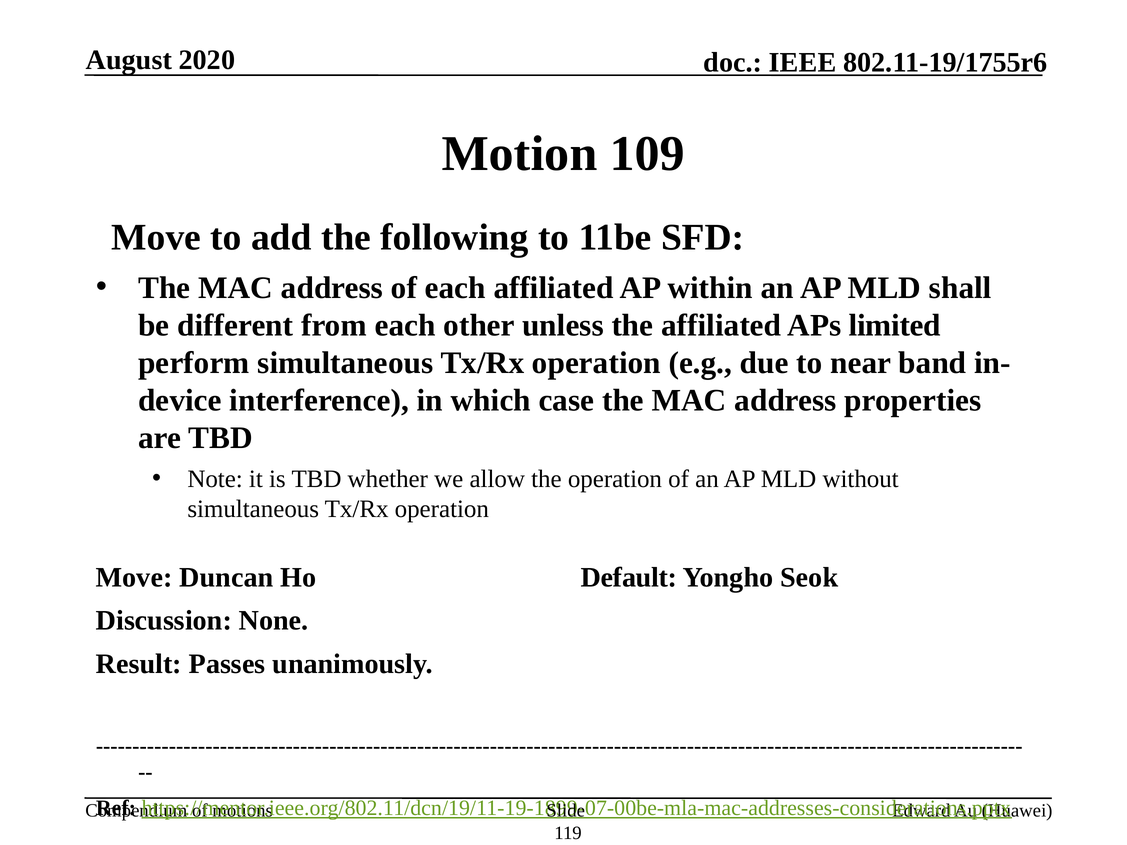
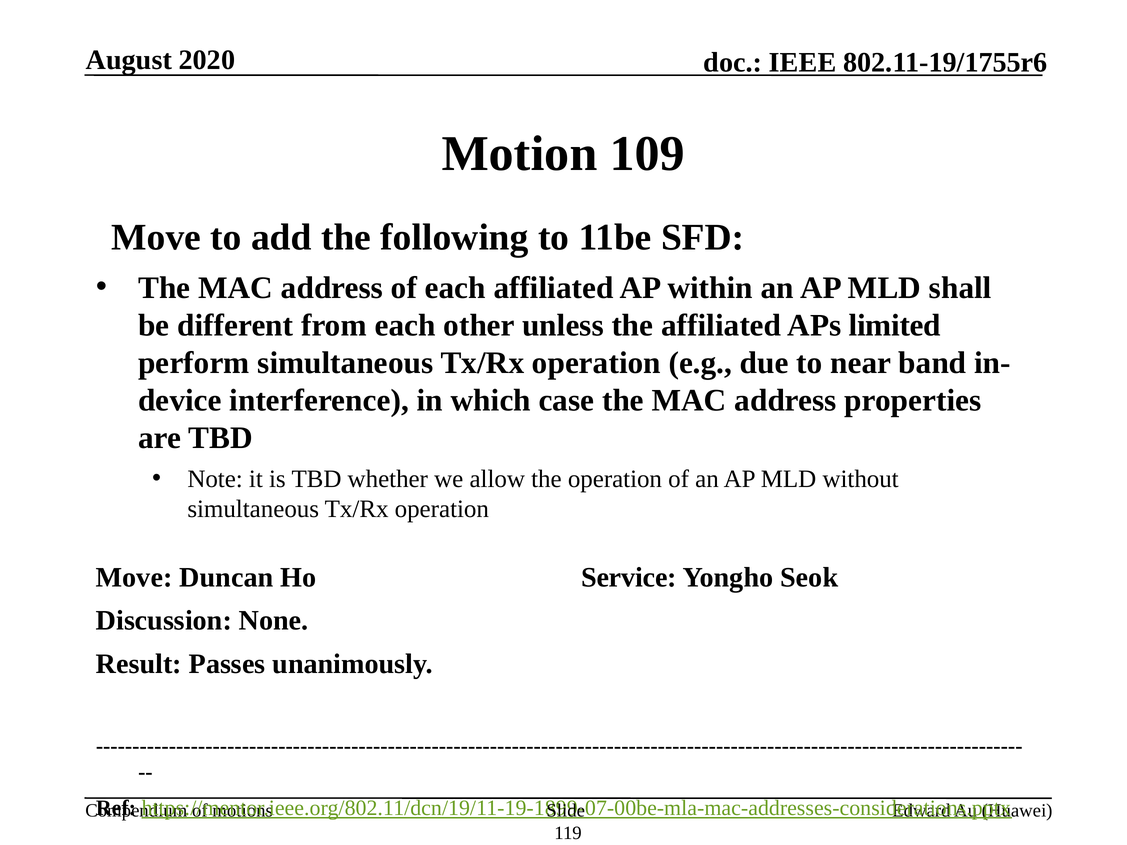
Default: Default -> Service
